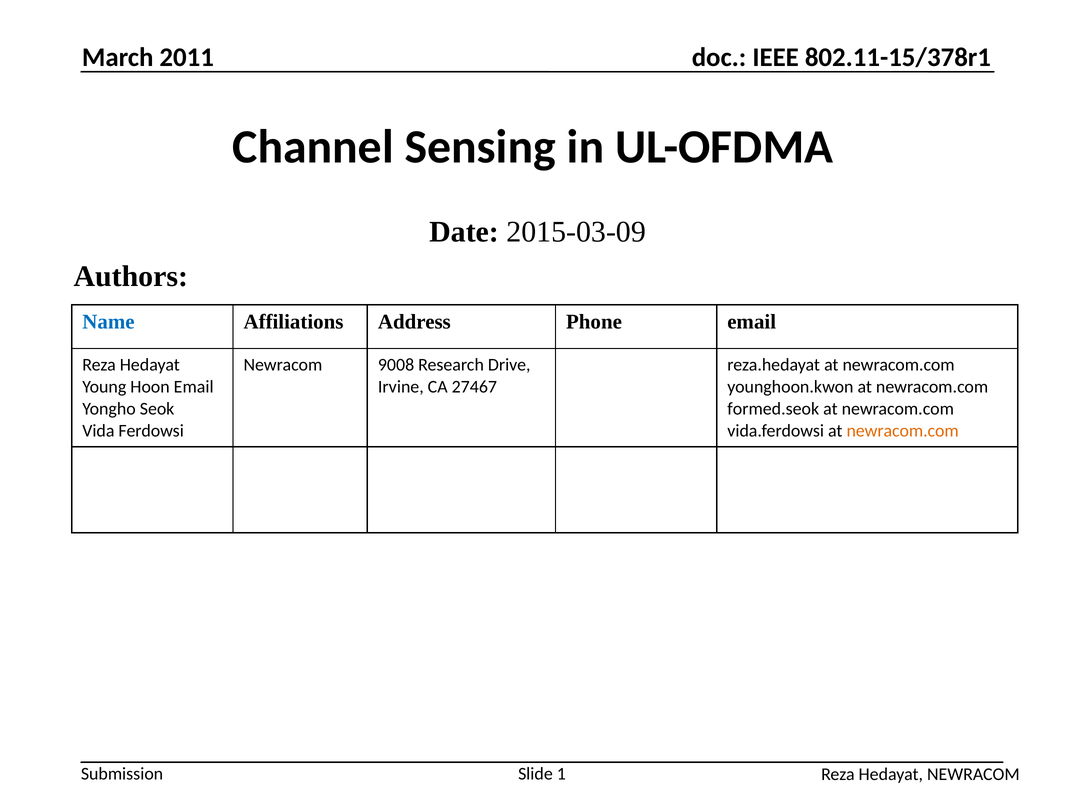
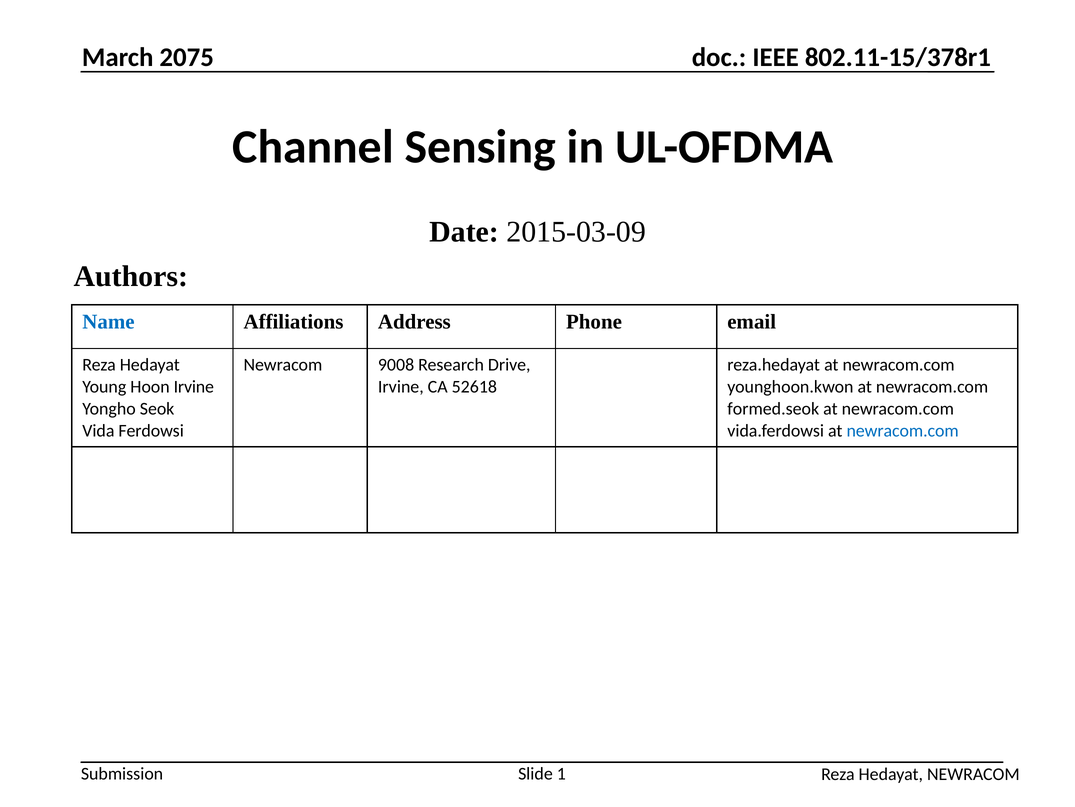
2011: 2011 -> 2075
Hoon Email: Email -> Irvine
27467: 27467 -> 52618
newracom.com at (903, 430) colour: orange -> blue
